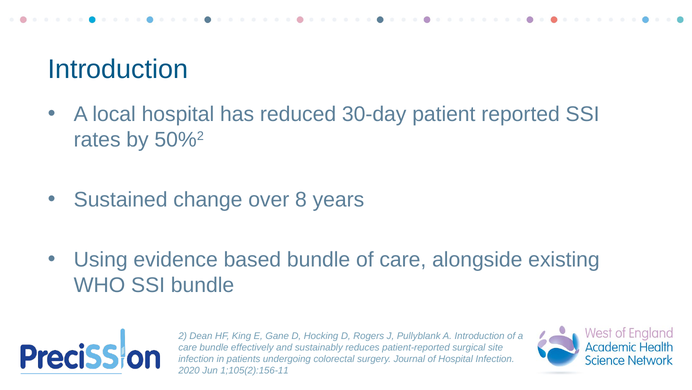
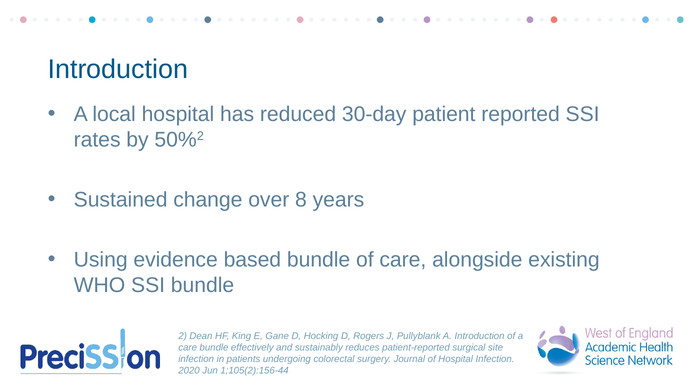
1;105(2):156-11: 1;105(2):156-11 -> 1;105(2):156-44
